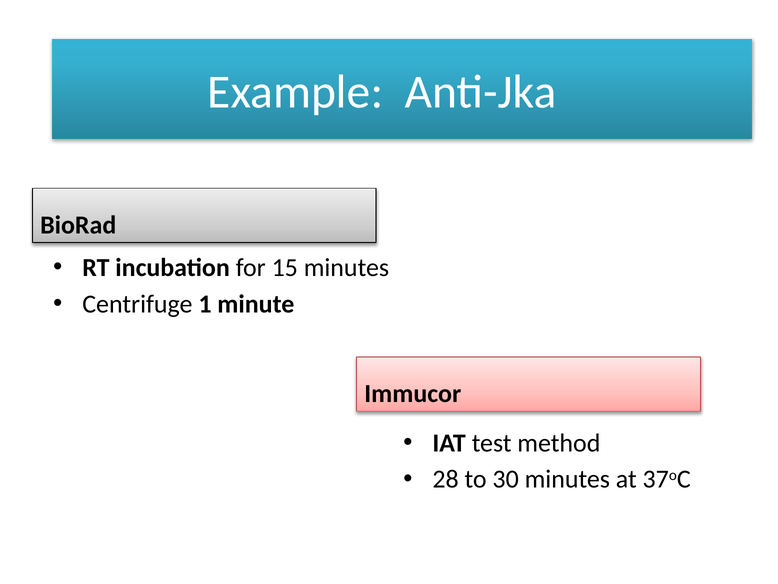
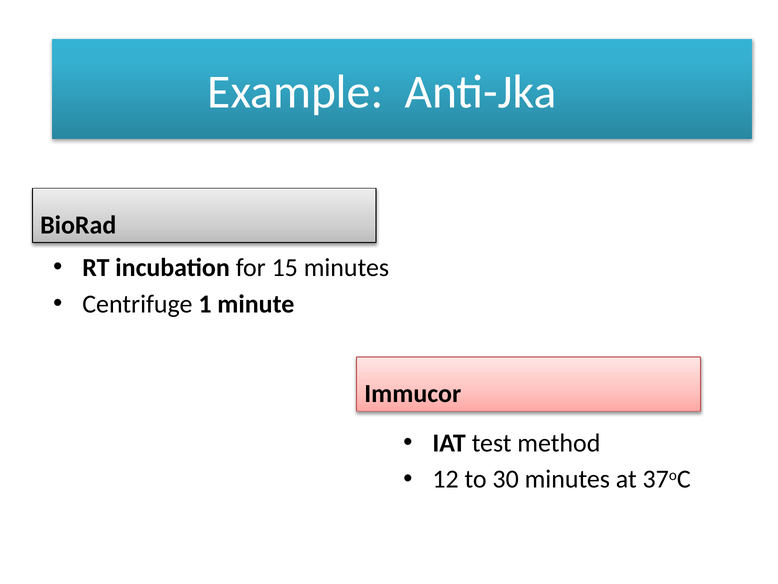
28: 28 -> 12
